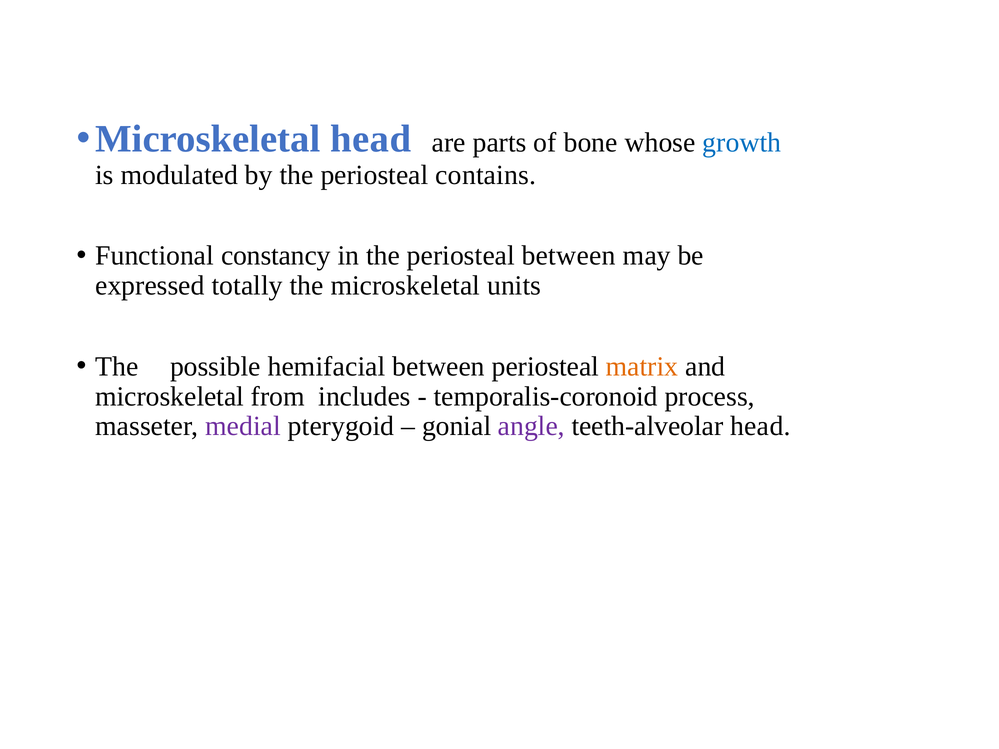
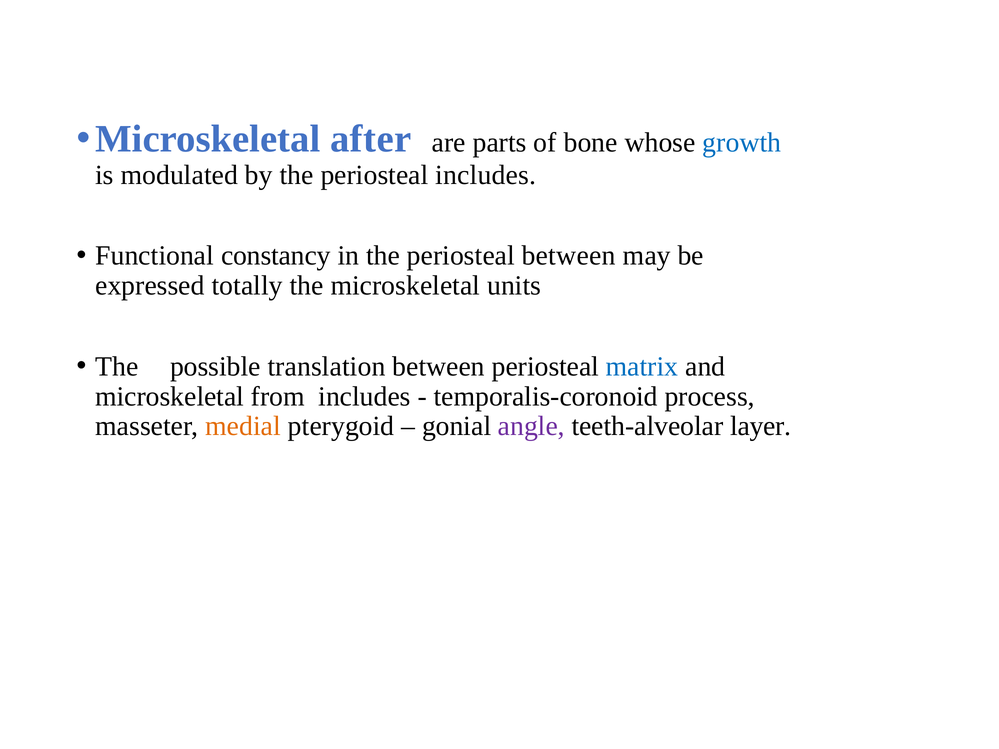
Microskeletal head: head -> after
periosteal contains: contains -> includes
hemifacial: hemifacial -> translation
matrix colour: orange -> blue
medial colour: purple -> orange
teeth-alveolar head: head -> layer
